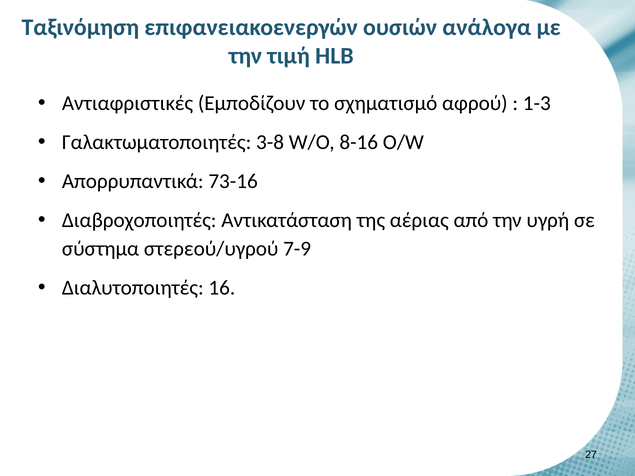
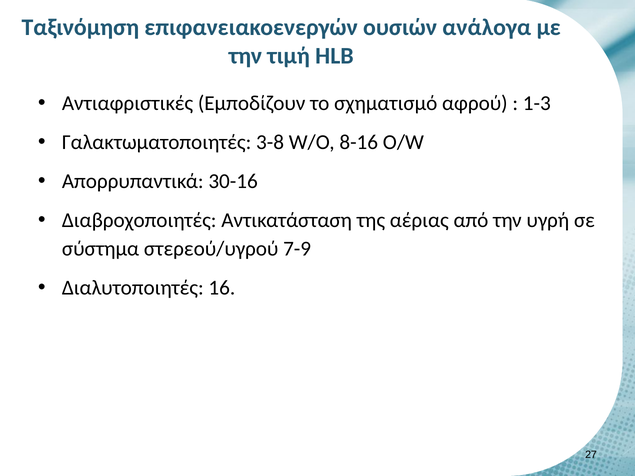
73-16: 73-16 -> 30-16
